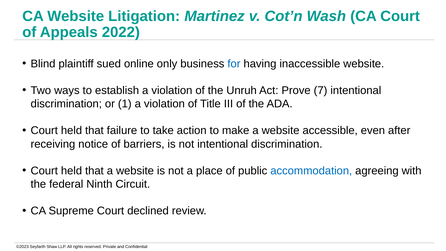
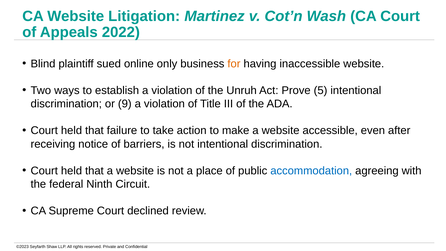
for colour: blue -> orange
7: 7 -> 5
1: 1 -> 9
